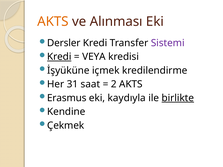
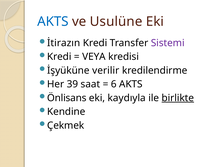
AKTS at (53, 22) colour: orange -> blue
Alınması: Alınması -> Usulüne
Dersler: Dersler -> İtirazın
Kredi at (59, 57) underline: present -> none
içmek: içmek -> verilir
31: 31 -> 39
2: 2 -> 6
Erasmus: Erasmus -> Önlisans
